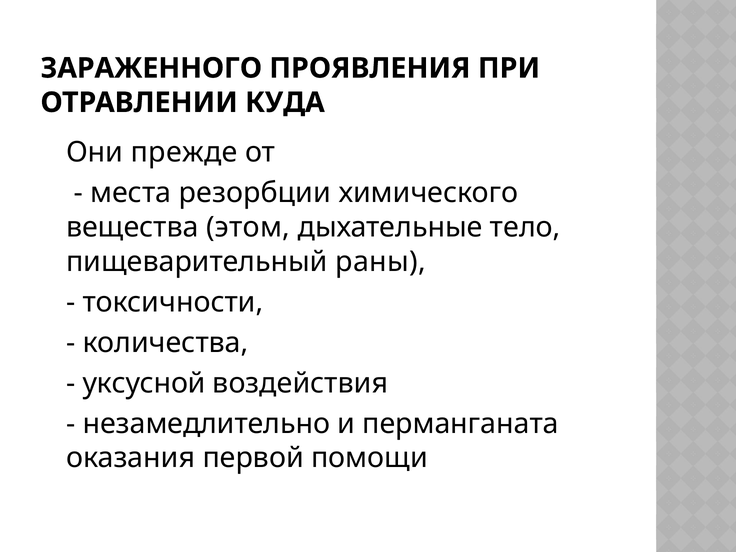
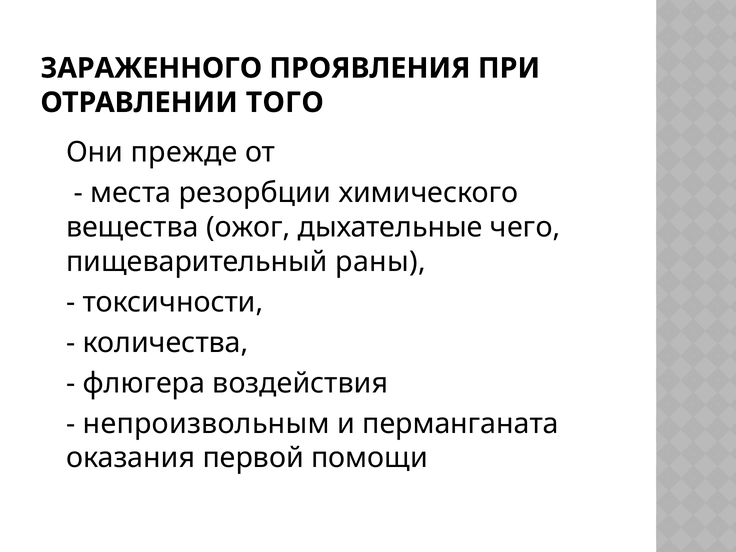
КУДА: КУДА -> ТОГО
этом: этом -> ожог
тело: тело -> чего
уксусной: уксусной -> флюгера
незамедлительно: незамедлительно -> непроизвольным
